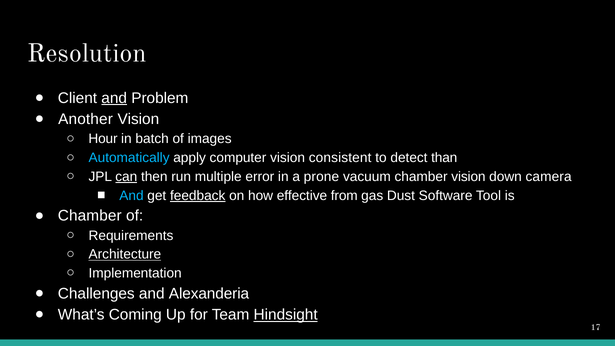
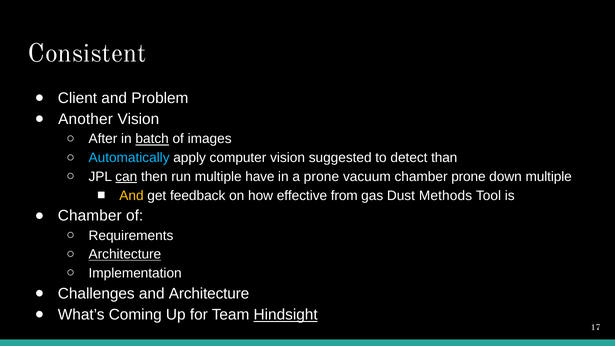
Resolution: Resolution -> Consistent
and at (114, 98) underline: present -> none
Hour: Hour -> After
batch underline: none -> present
consistent: consistent -> suggested
error: error -> have
chamber vision: vision -> prone
down camera: camera -> multiple
And at (131, 195) colour: light blue -> yellow
feedback underline: present -> none
Software: Software -> Methods
and Alexanderia: Alexanderia -> Architecture
